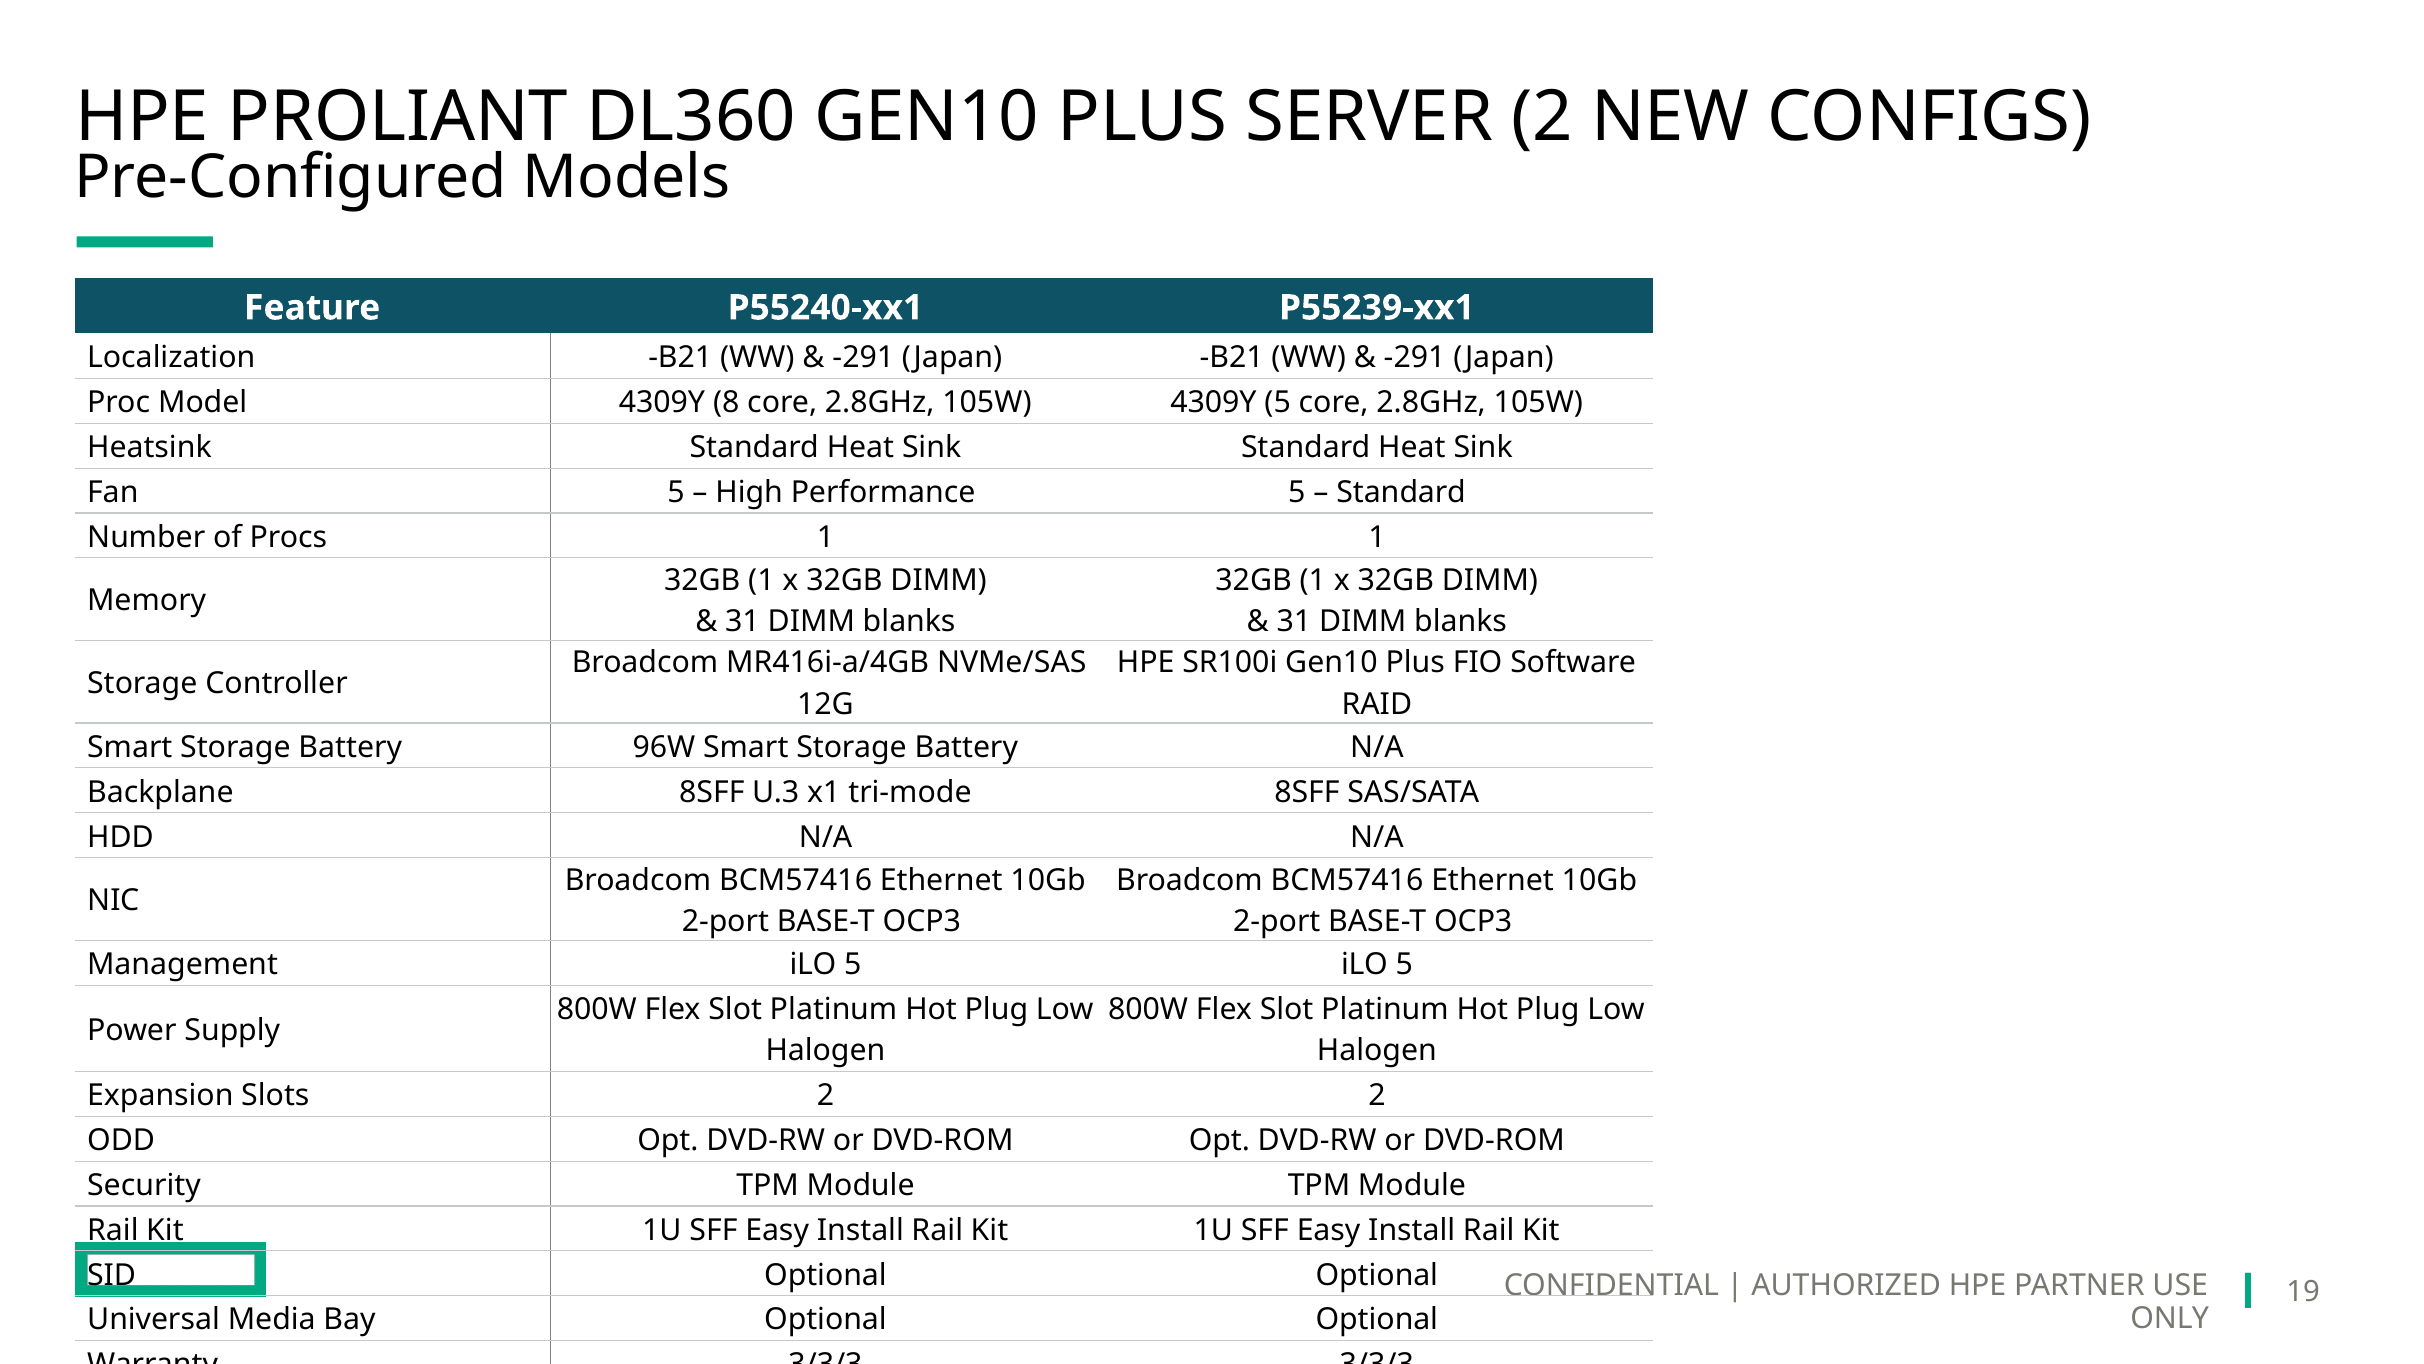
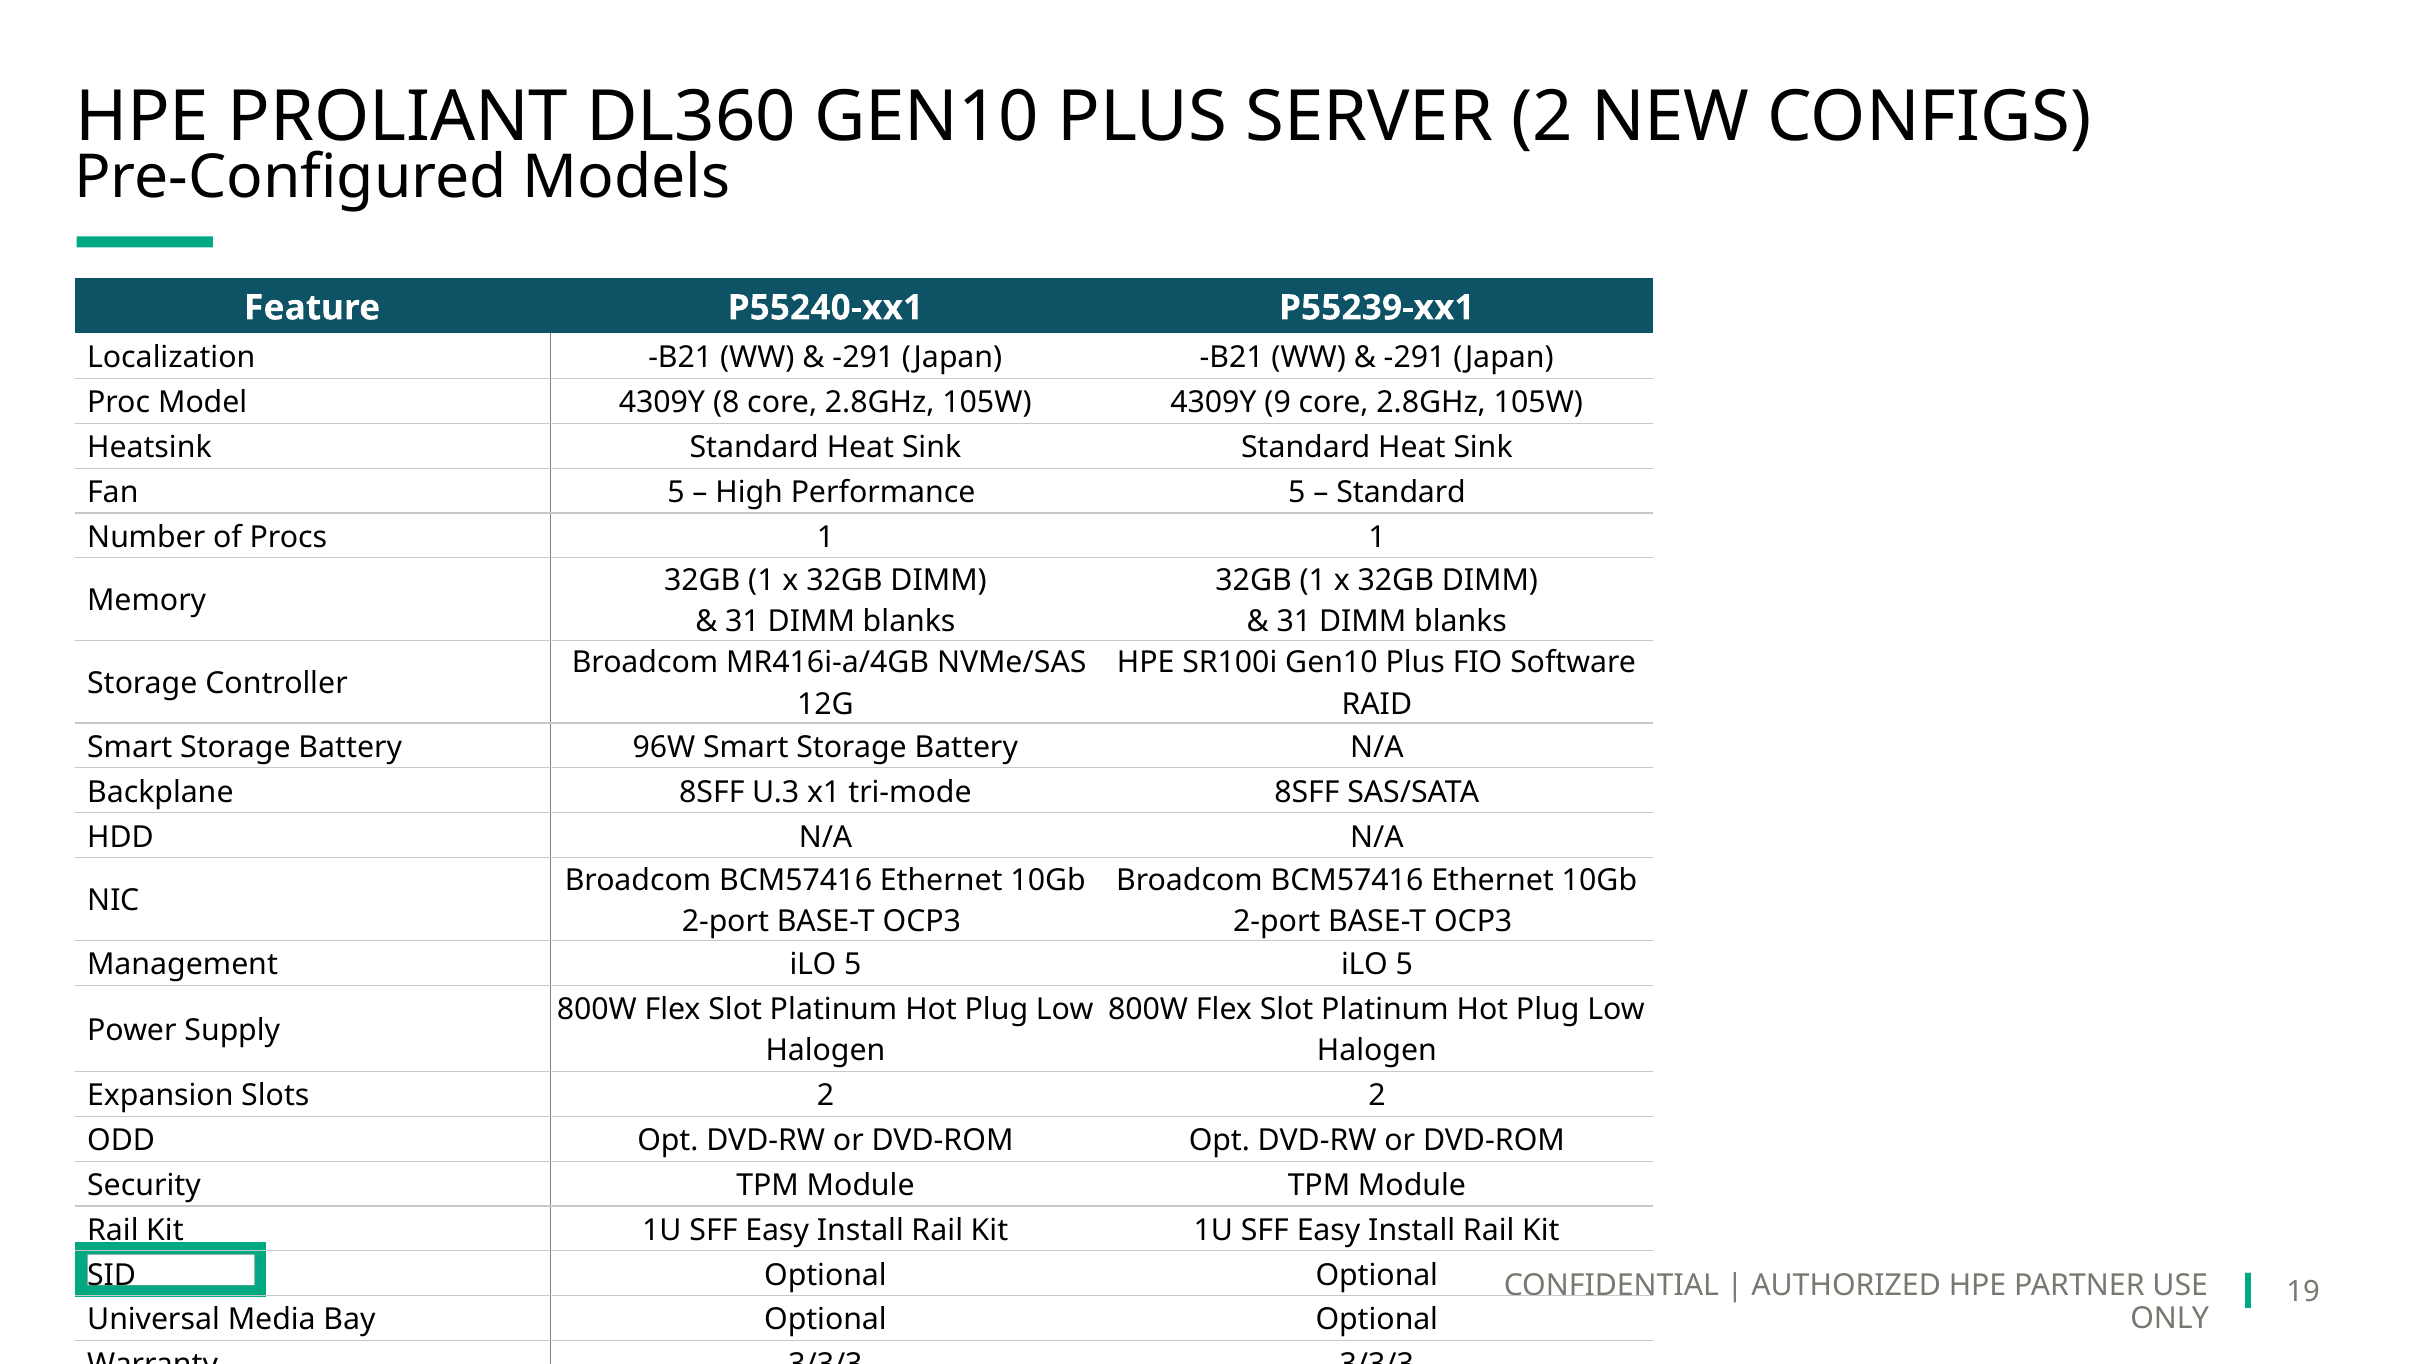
4309Y 5: 5 -> 9
